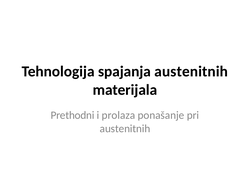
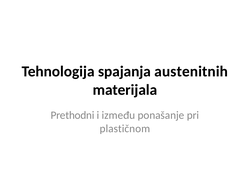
prolaza: prolaza -> između
austenitnih at (125, 128): austenitnih -> plastičnom
